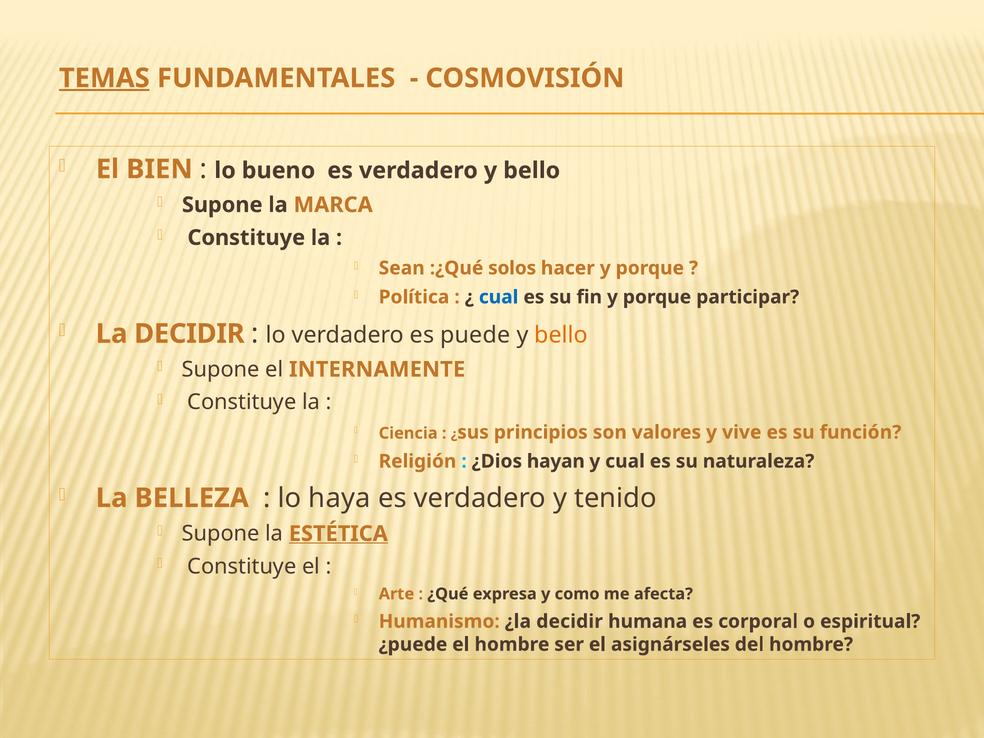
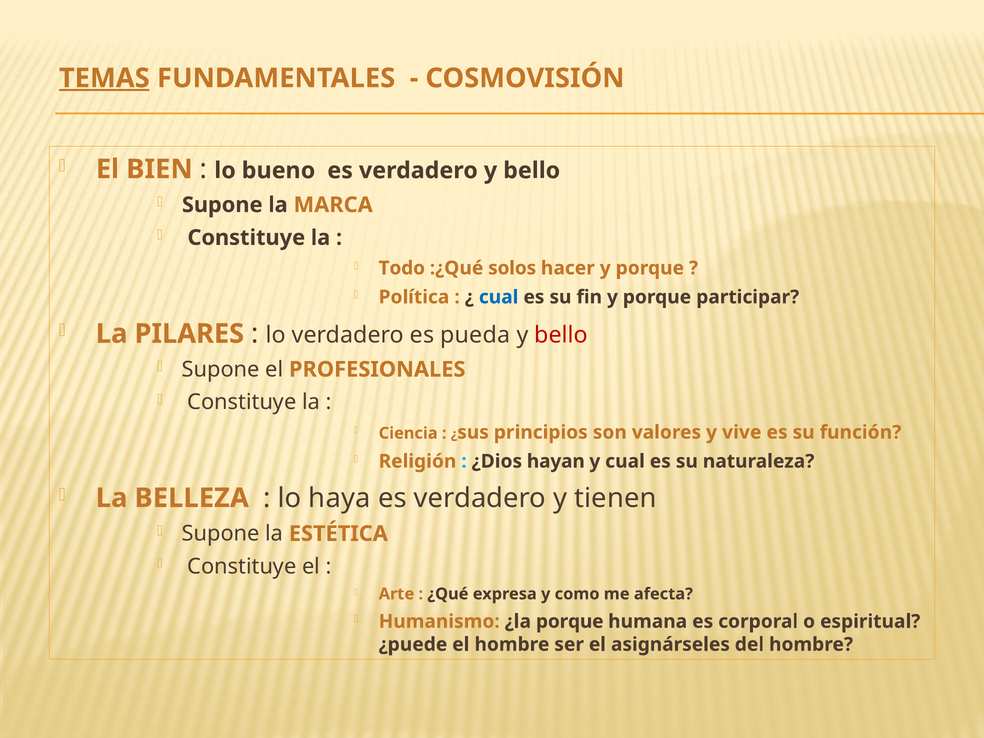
Sean: Sean -> Todo
La DECIDIR: DECIDIR -> PILARES
puede: puede -> pueda
bello at (561, 335) colour: orange -> red
INTERNAMENTE: INTERNAMENTE -> PROFESIONALES
tenido: tenido -> tienen
ESTÉTICA underline: present -> none
¿la decidir: decidir -> porque
